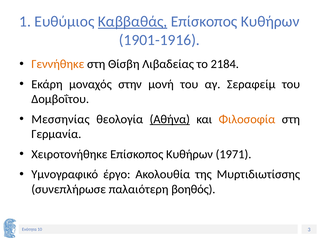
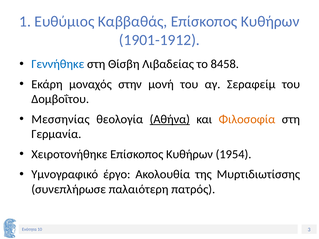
Καββαθάς underline: present -> none
1901-1916: 1901-1916 -> 1901-1912
Γεννήθηκε colour: orange -> blue
2184: 2184 -> 8458
1971: 1971 -> 1954
βοηθός: βοηθός -> πατρός
